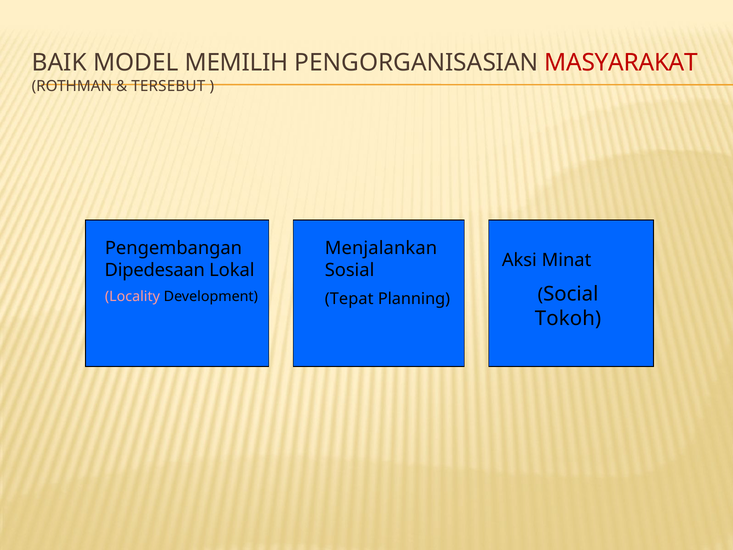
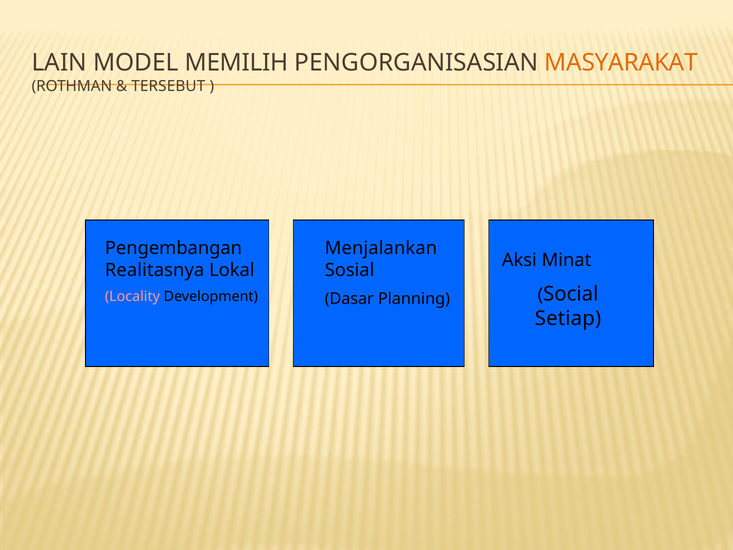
BAIK: BAIK -> LAIN
MASYARAKAT colour: red -> orange
Dipedesaan: Dipedesaan -> Realitasnya
Tepat: Tepat -> Dasar
Tokoh: Tokoh -> Setiap
